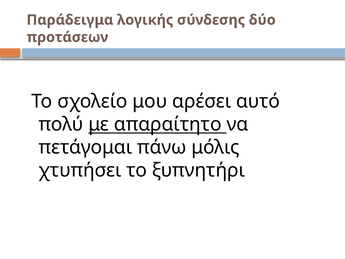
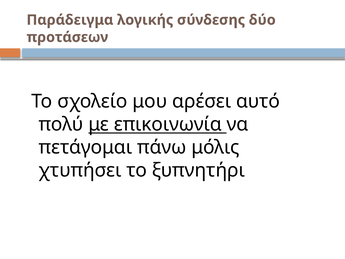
απαραίτητο: απαραίτητο -> επικοινωνία
